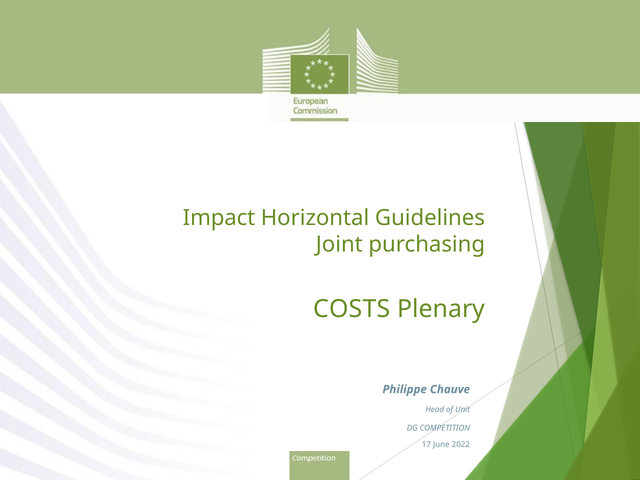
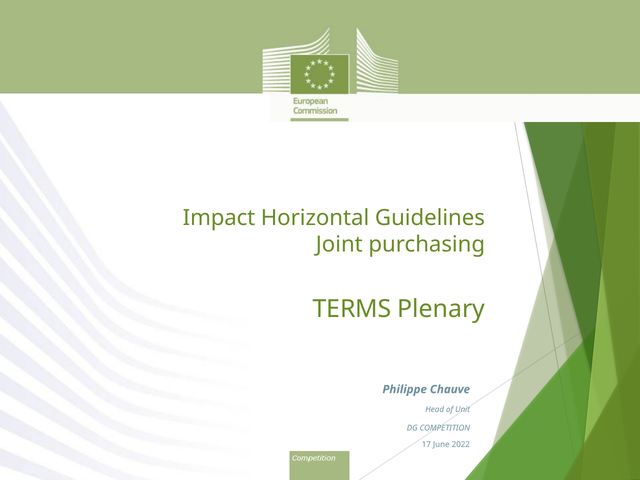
COSTS: COSTS -> TERMS
